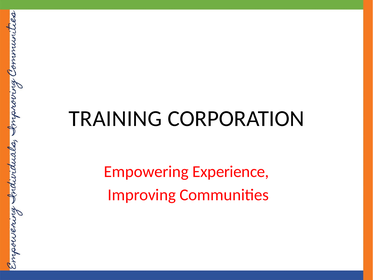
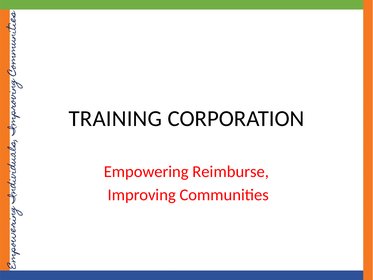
Experience: Experience -> Reimburse
